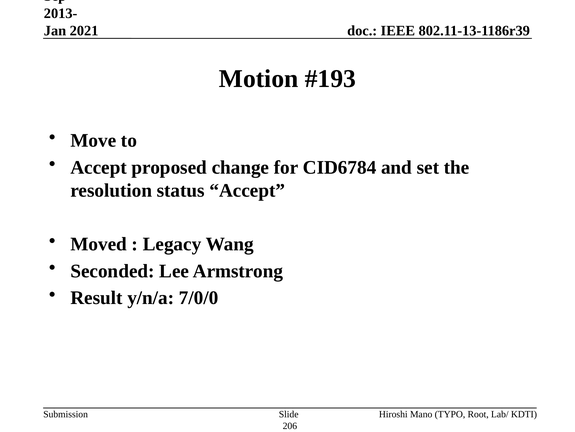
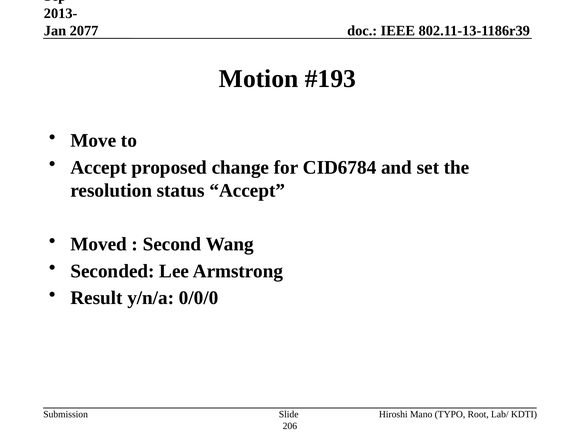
2021: 2021 -> 2077
Legacy: Legacy -> Second
7/0/0: 7/0/0 -> 0/0/0
